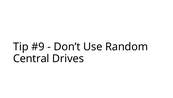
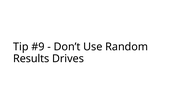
Central: Central -> Results
